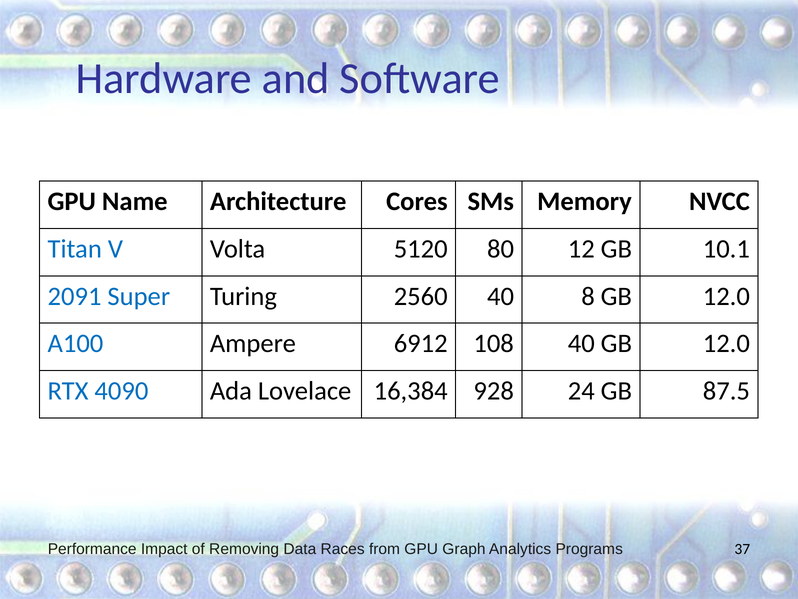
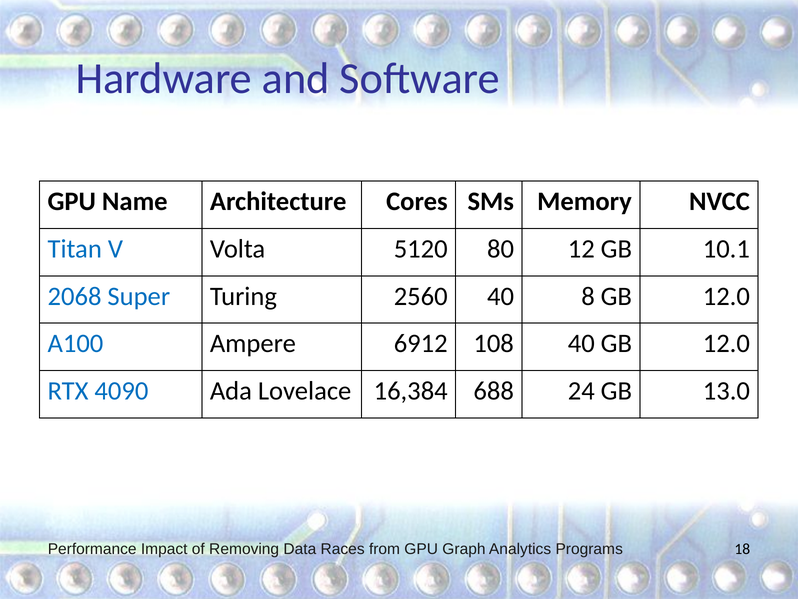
2091: 2091 -> 2068
928: 928 -> 688
87.5: 87.5 -> 13.0
37: 37 -> 18
